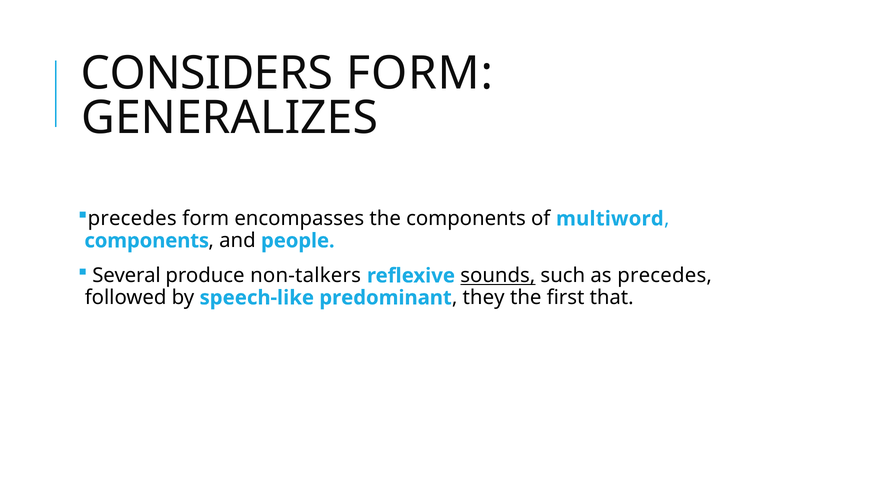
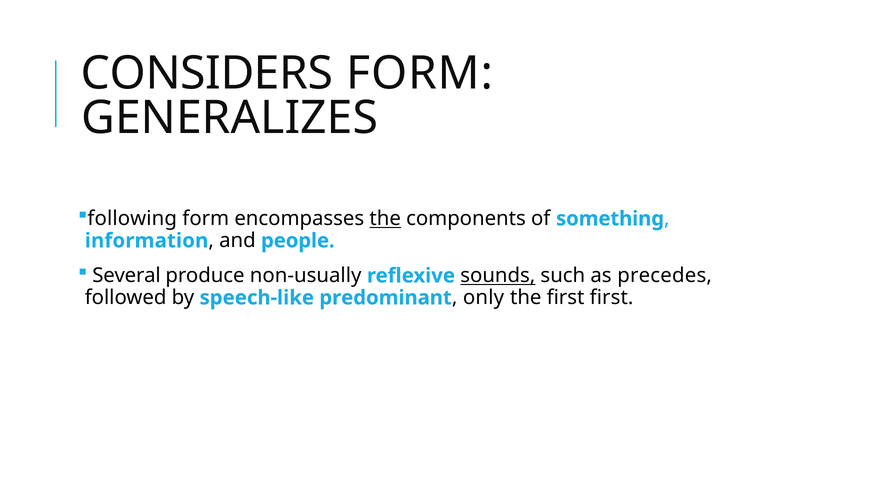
precedes at (132, 219): precedes -> following
the at (385, 219) underline: none -> present
multiword: multiword -> something
components at (147, 241): components -> information
non-talkers: non-talkers -> non-usually
they: they -> only
first that: that -> first
